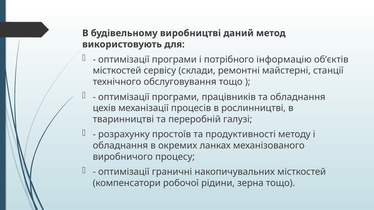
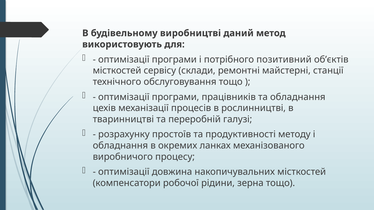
інформацію: інформацію -> позитивний
граничні: граничні -> довжина
